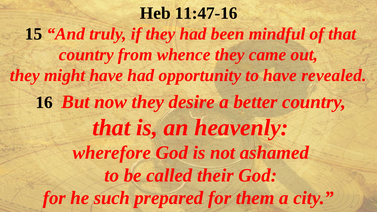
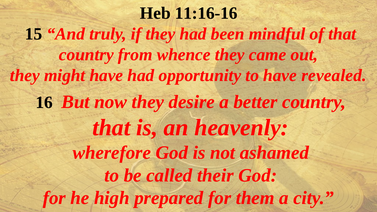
11:47-16: 11:47-16 -> 11:16-16
such: such -> high
